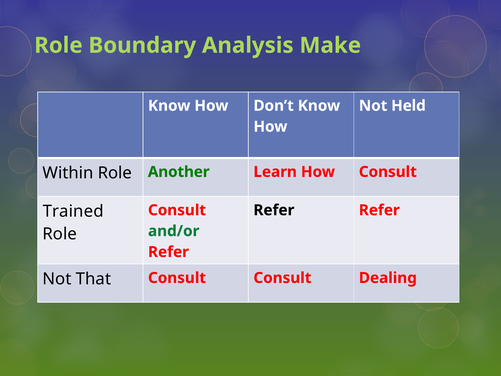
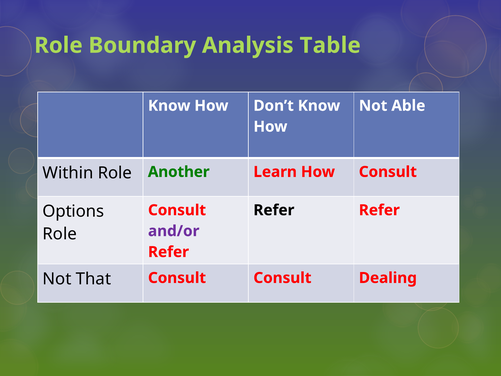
Make: Make -> Table
Held: Held -> Able
Trained: Trained -> Options
and/or colour: green -> purple
